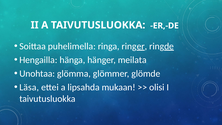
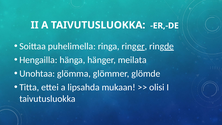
Läsa: Läsa -> Titta
